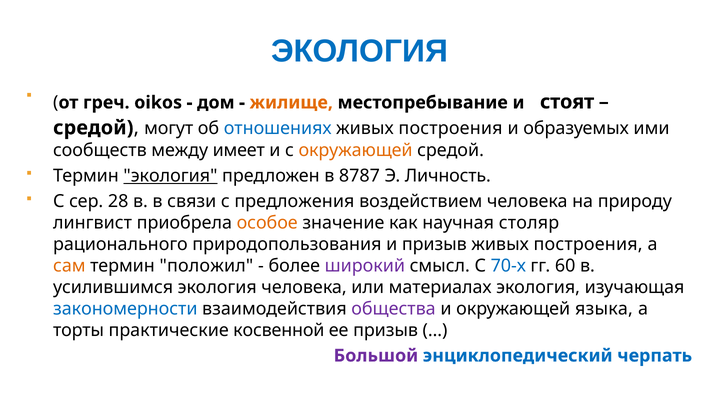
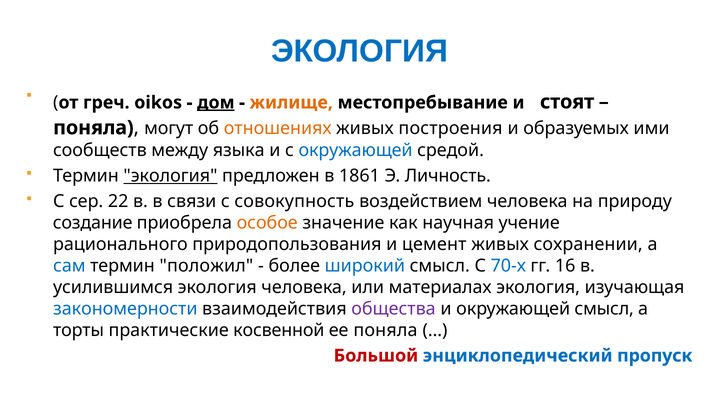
дом underline: none -> present
средой at (93, 128): средой -> поняла
отношениях colour: blue -> orange
имеет: имеет -> языка
окружающей at (356, 150) colour: orange -> blue
8787: 8787 -> 1861
28: 28 -> 22
предложения: предложения -> совокупность
лингвист: лингвист -> создание
столяр: столяр -> учение
и призыв: призыв -> цемент
построения at (588, 244): построения -> сохранении
сам colour: orange -> blue
широкий colour: purple -> blue
60: 60 -> 16
окружающей языка: языка -> смысл
ее призыв: призыв -> поняла
Большой colour: purple -> red
черпать: черпать -> пропуск
